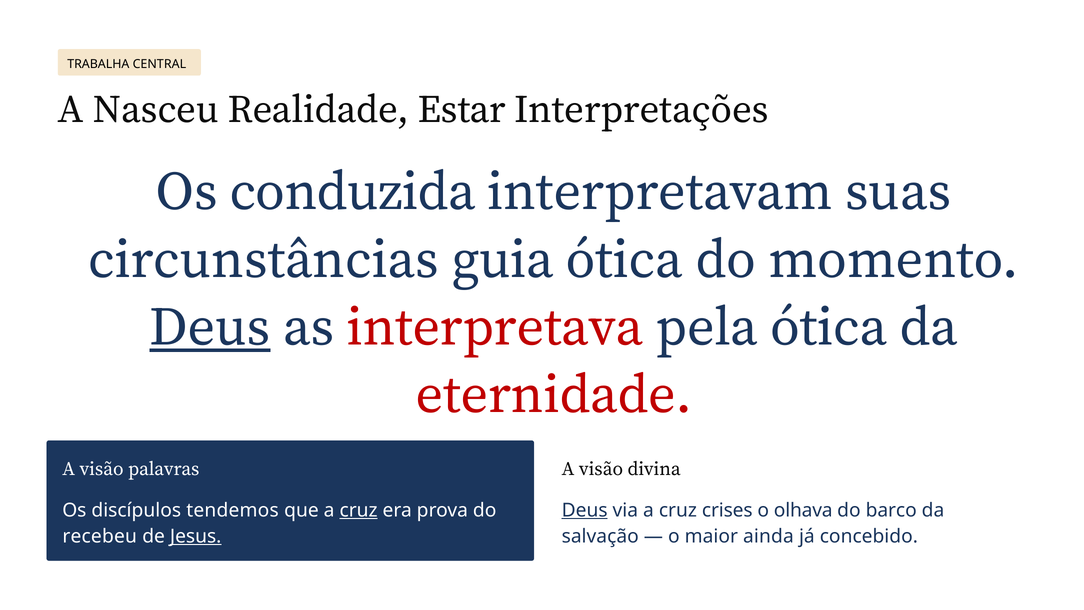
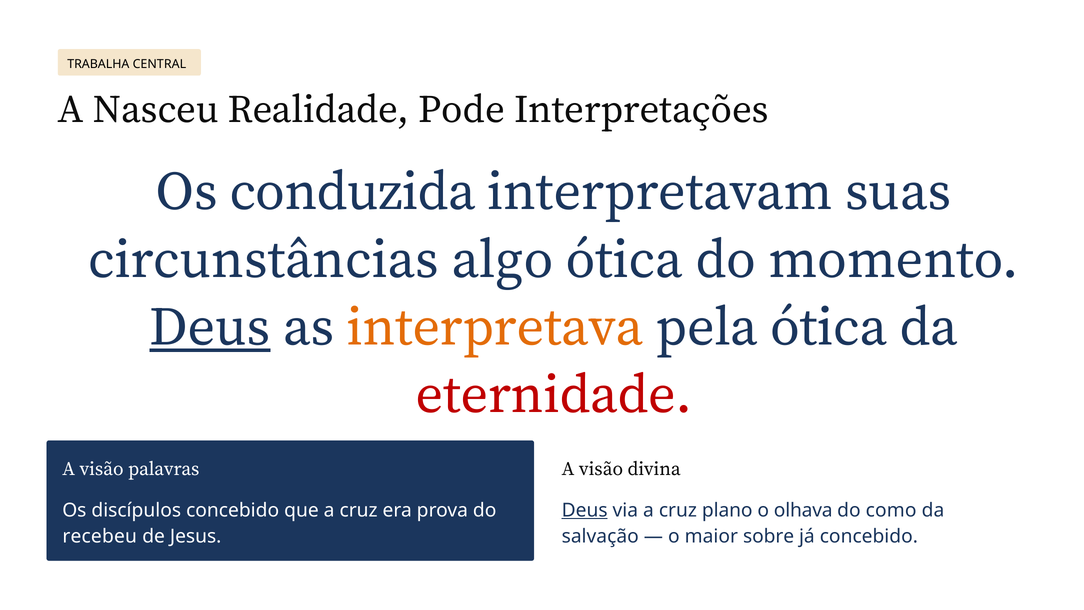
Estar: Estar -> Pode
guia: guia -> algo
interpretava colour: red -> orange
discípulos tendemos: tendemos -> concebido
cruz at (359, 510) underline: present -> none
crises: crises -> plano
barco: barco -> como
Jesus underline: present -> none
ainda: ainda -> sobre
